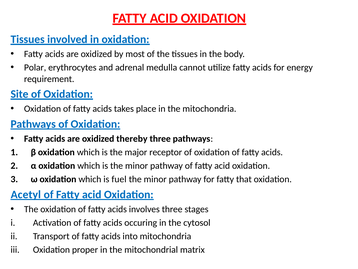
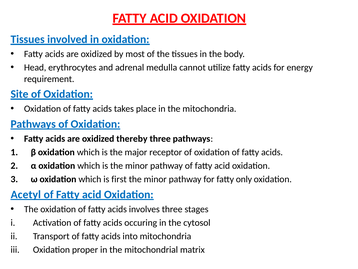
Polar: Polar -> Head
fuel: fuel -> first
that: that -> only
